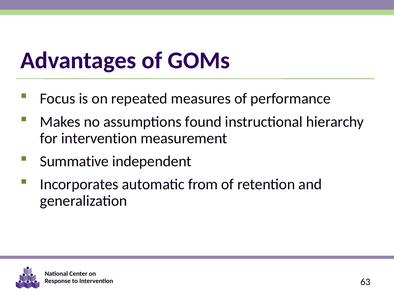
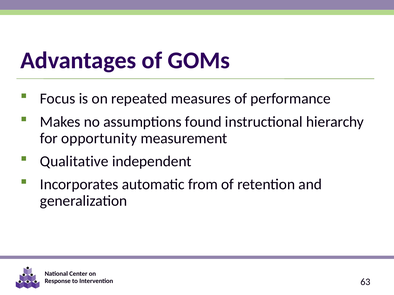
for intervention: intervention -> opportunity
Summative: Summative -> Qualitative
